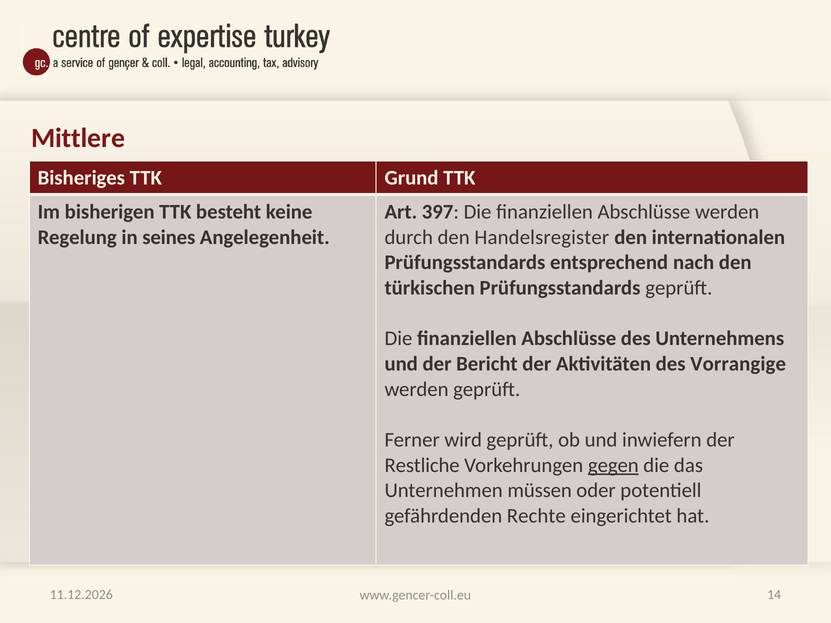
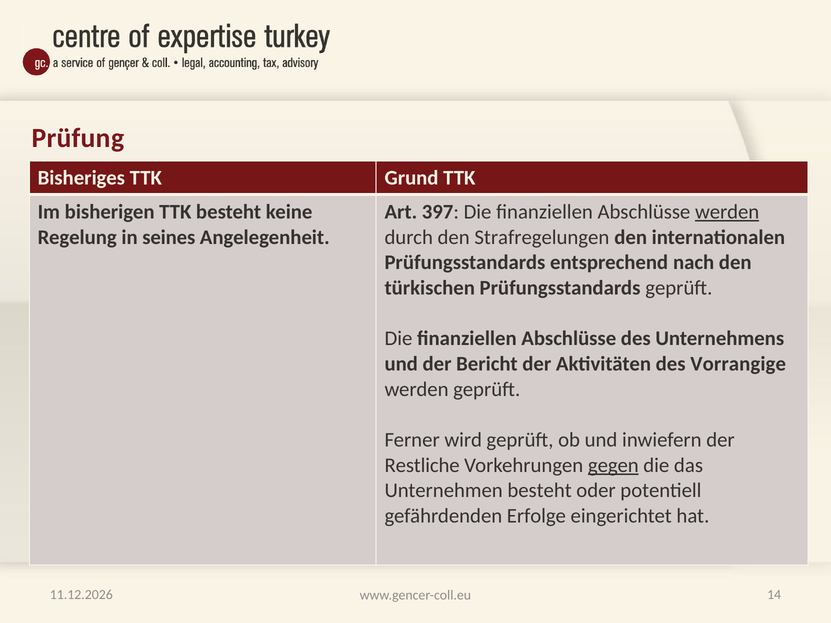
Mittlere: Mittlere -> Prüfung
werden at (727, 212) underline: none -> present
Handelsregister: Handelsregister -> Strafregelungen
Unternehmen müssen: müssen -> besteht
Rechte: Rechte -> Erfolge
